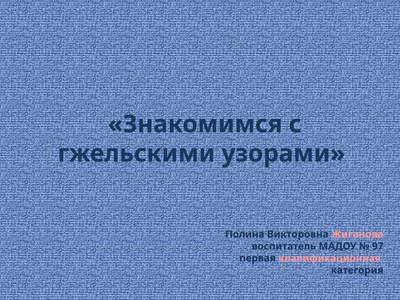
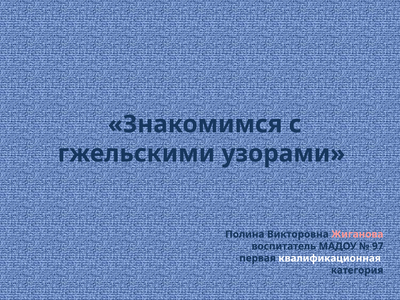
квалификационная colour: pink -> white
